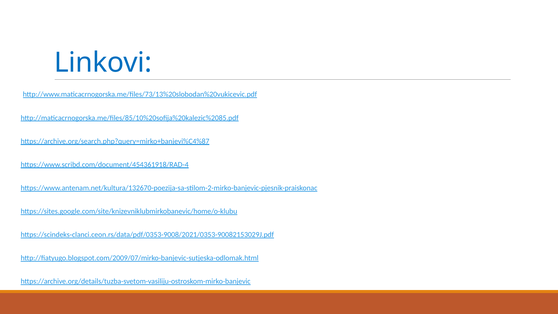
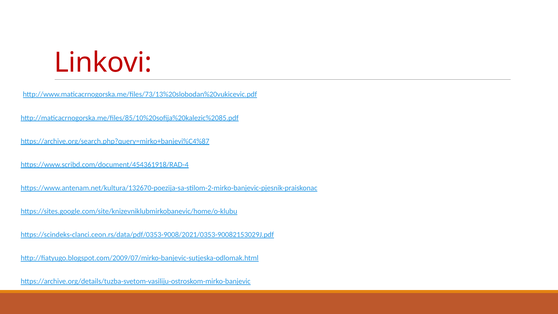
Linkovi colour: blue -> red
